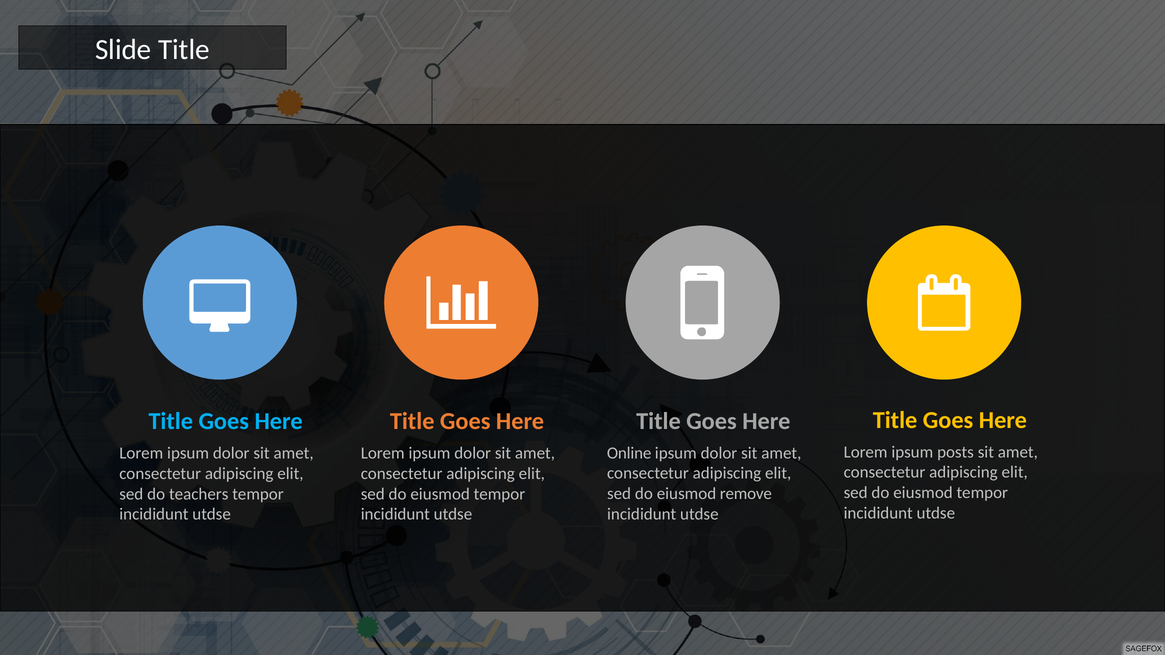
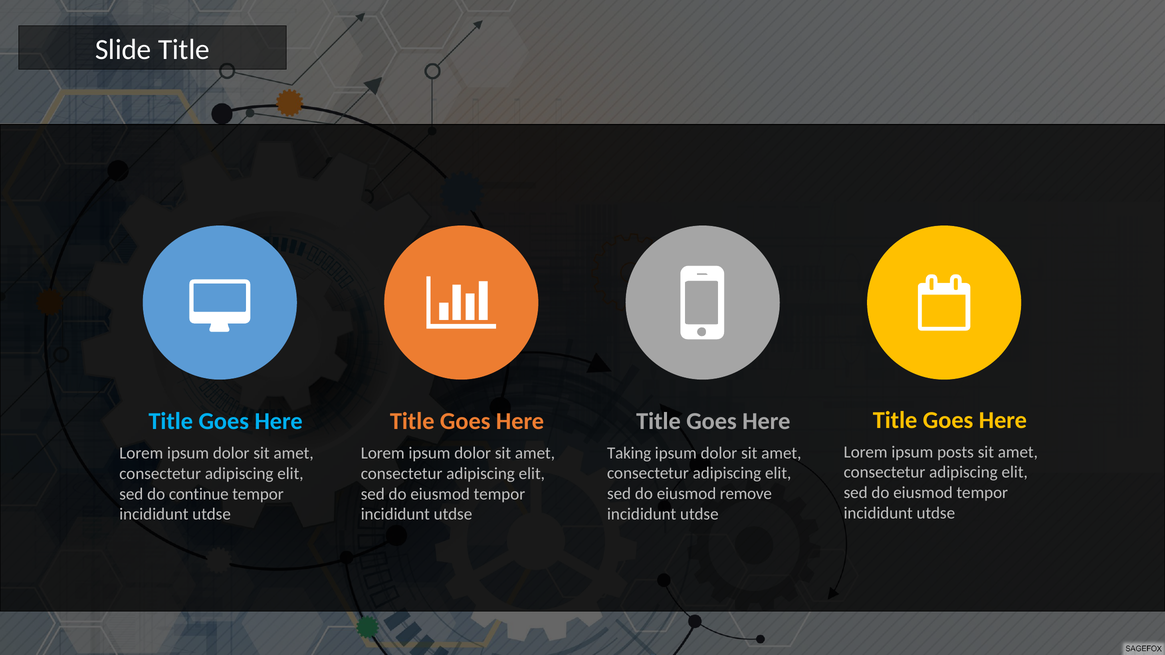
Online: Online -> Taking
teachers: teachers -> continue
